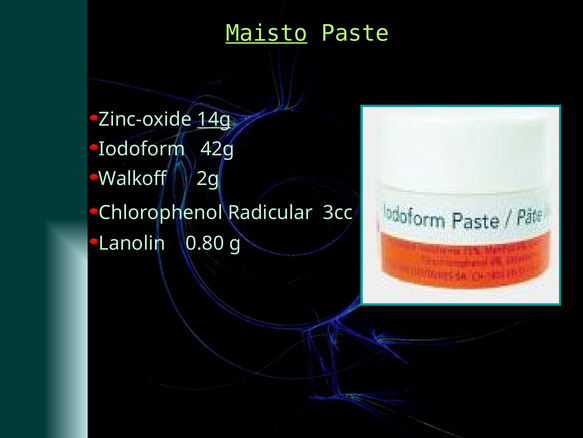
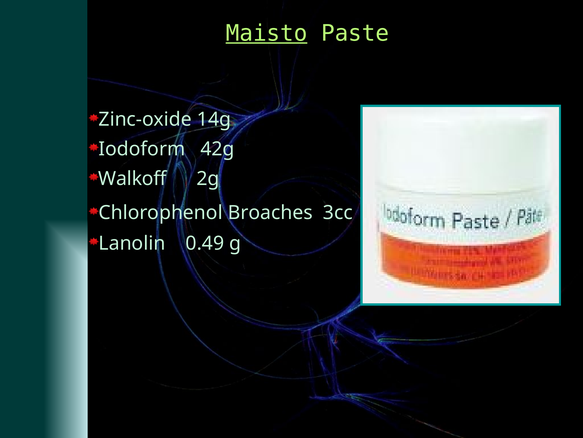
14g underline: present -> none
Radicular: Radicular -> Broaches
0.80: 0.80 -> 0.49
